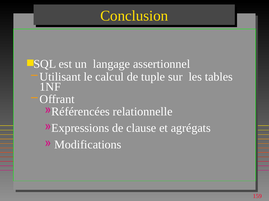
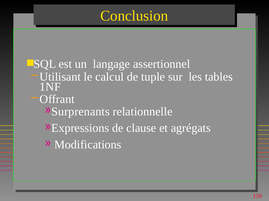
Référencées: Référencées -> Surprenants
